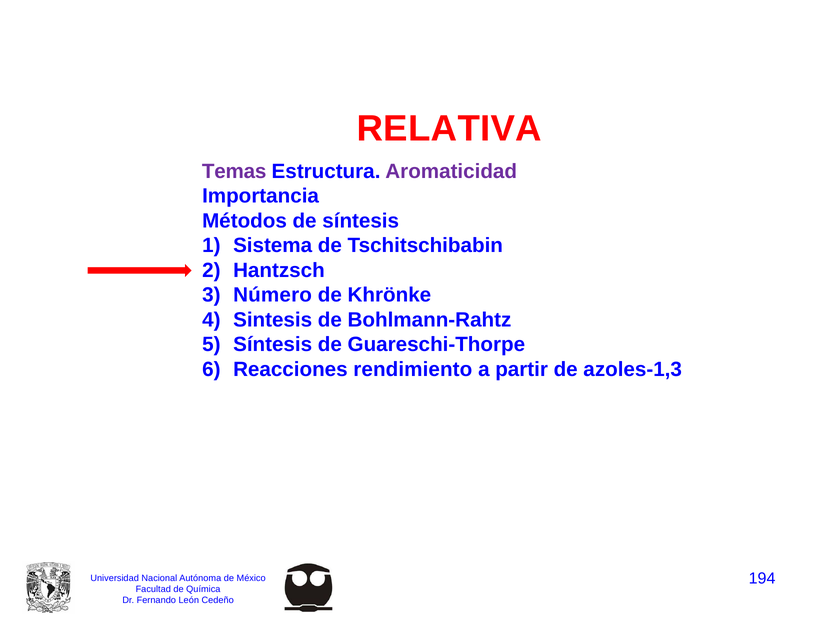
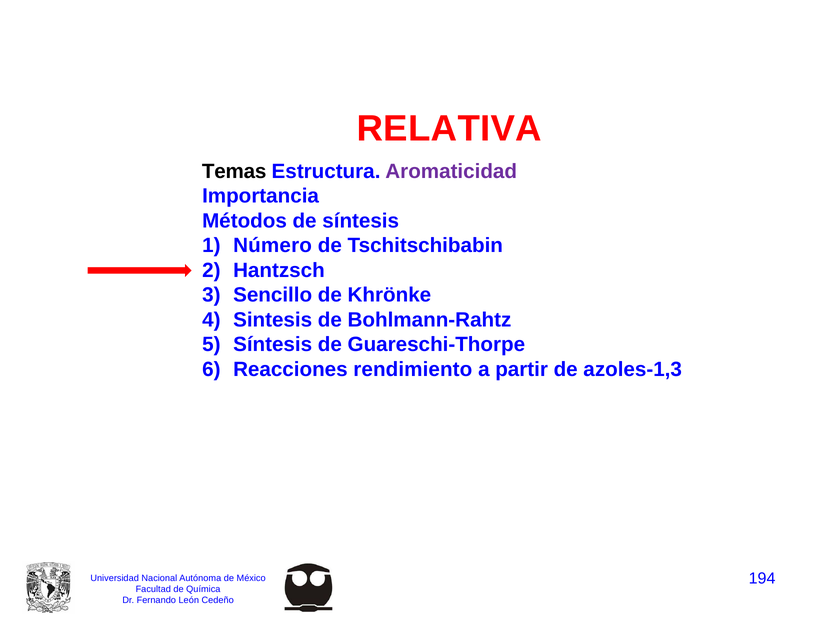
Temas colour: purple -> black
Sistema: Sistema -> Número
Número: Número -> Sencillo
